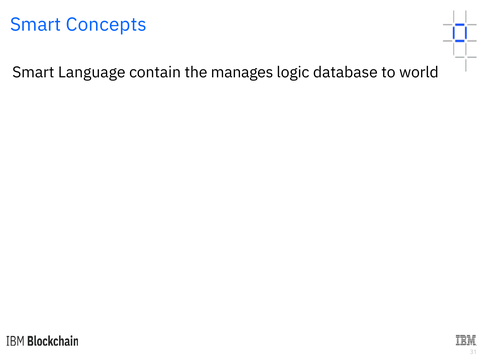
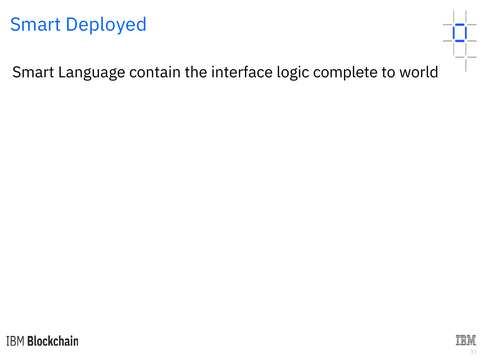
Concepts: Concepts -> Deployed
manages: manages -> interface
database: database -> complete
